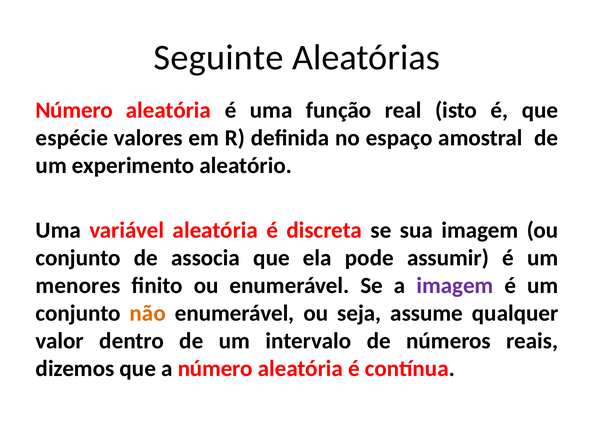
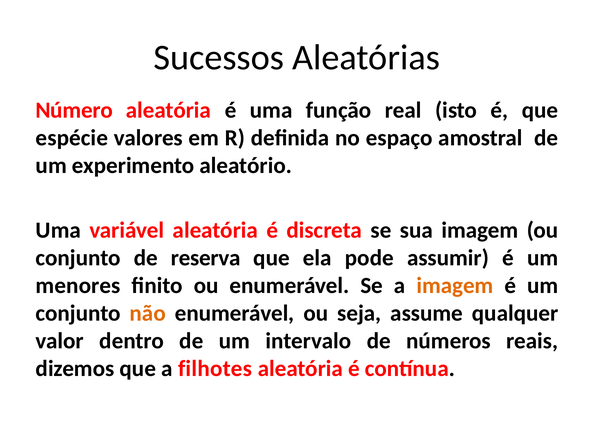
Seguinte: Seguinte -> Sucessos
associa: associa -> reserva
imagem at (455, 286) colour: purple -> orange
a número: número -> filhotes
